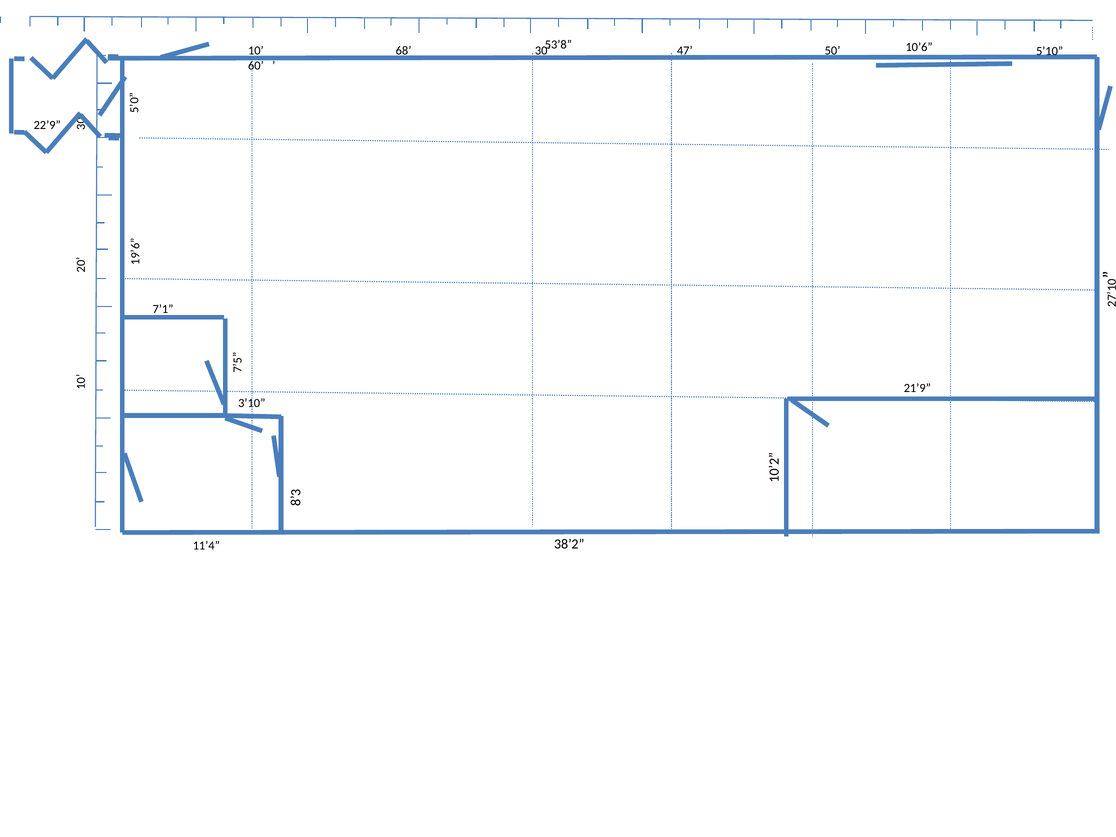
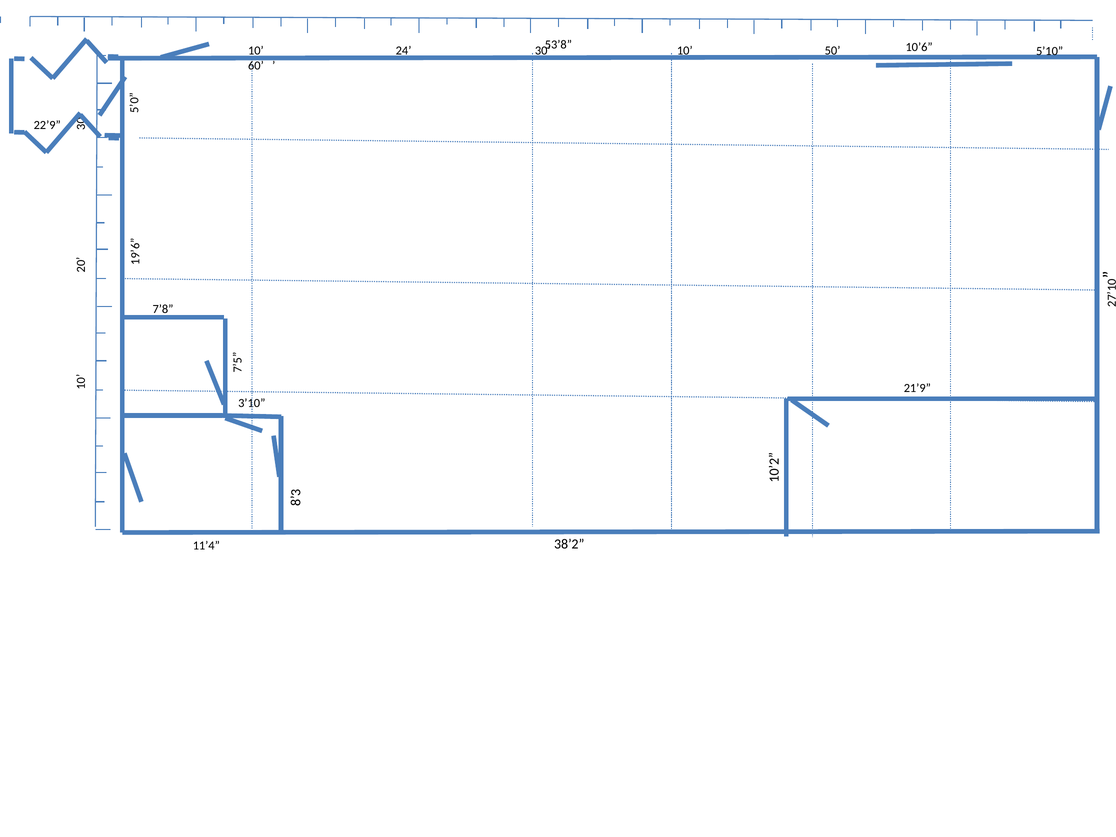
68: 68 -> 24
30 47: 47 -> 10
7’1: 7’1 -> 7’8
